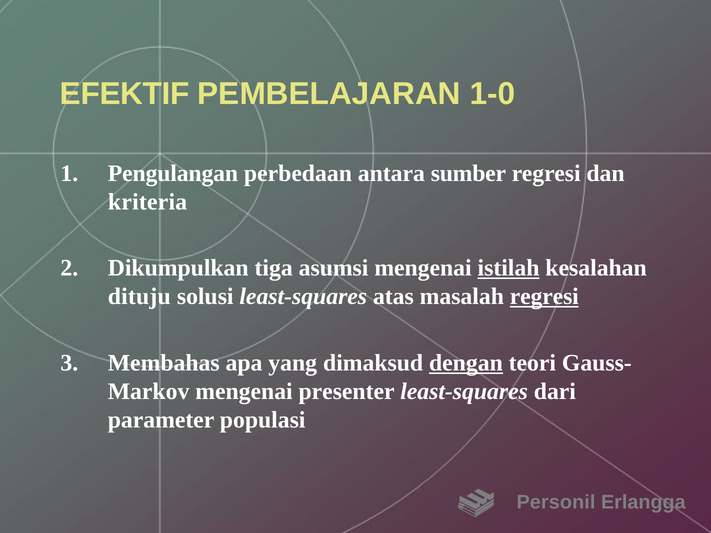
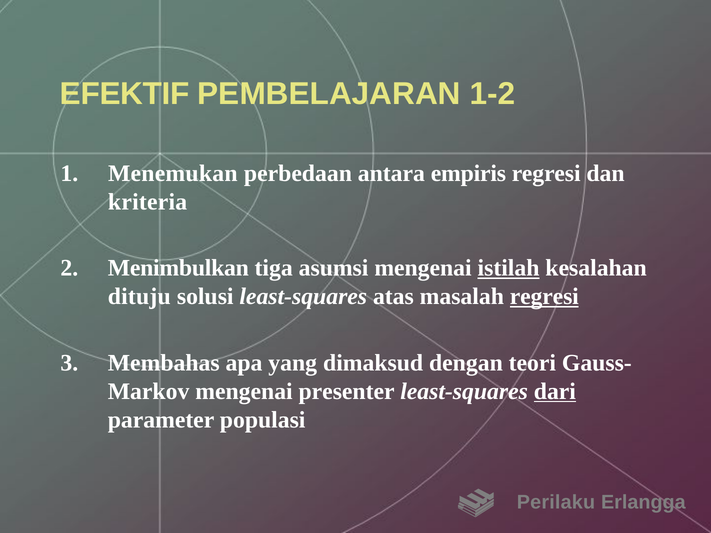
1-0: 1-0 -> 1-2
Pengulangan: Pengulangan -> Menemukan
sumber: sumber -> empiris
Dikumpulkan: Dikumpulkan -> Menimbulkan
dengan underline: present -> none
dari underline: none -> present
Personil: Personil -> Perilaku
